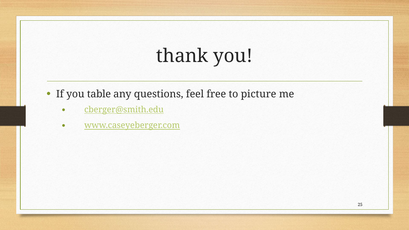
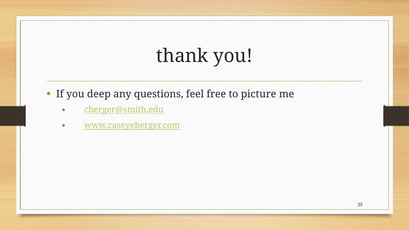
table: table -> deep
